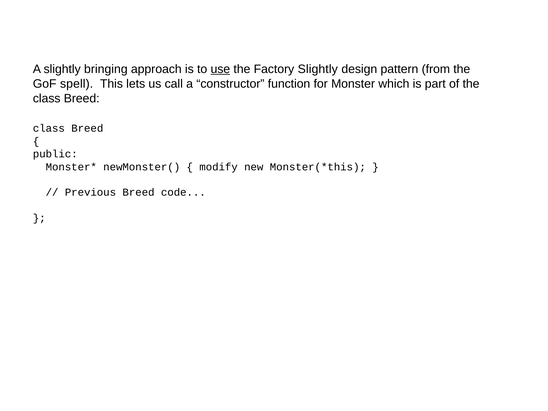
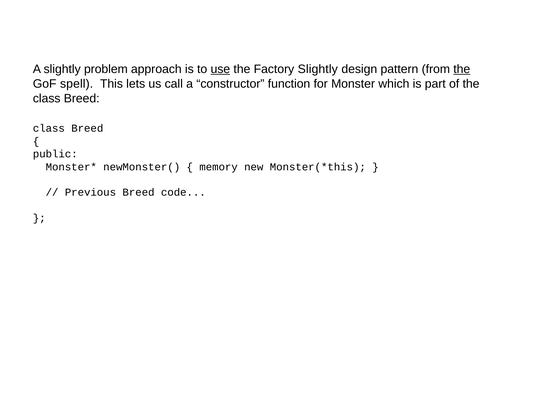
bringing: bringing -> problem
the at (462, 69) underline: none -> present
modify: modify -> memory
